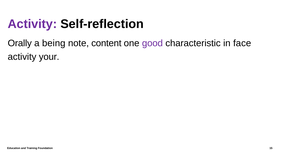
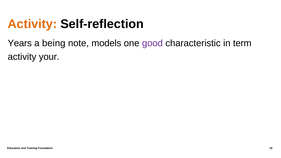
Activity at (32, 24) colour: purple -> orange
Orally: Orally -> Years
content: content -> models
face: face -> term
